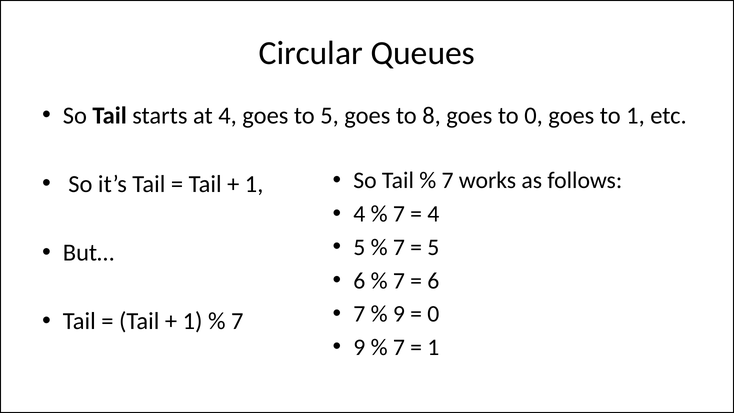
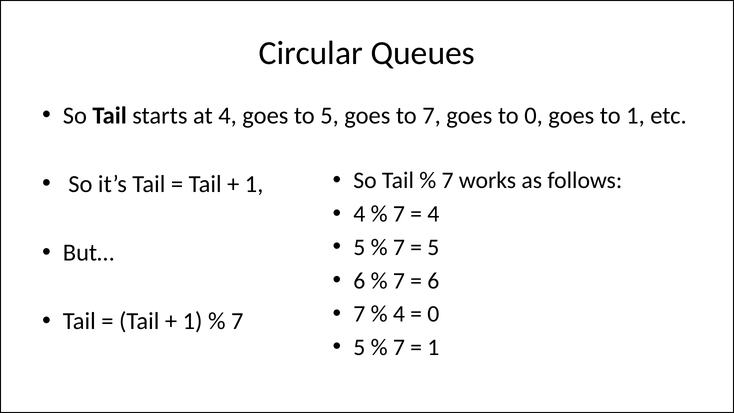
to 8: 8 -> 7
9 at (399, 314): 9 -> 4
9 at (359, 347): 9 -> 5
